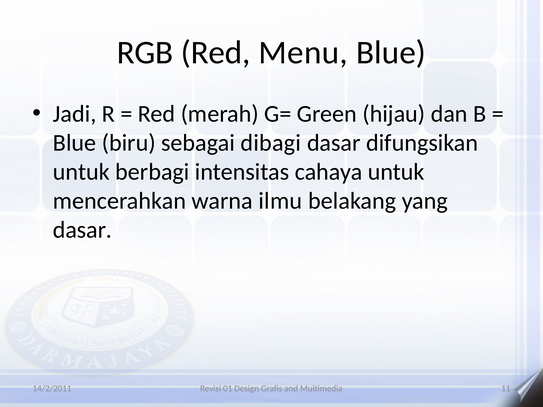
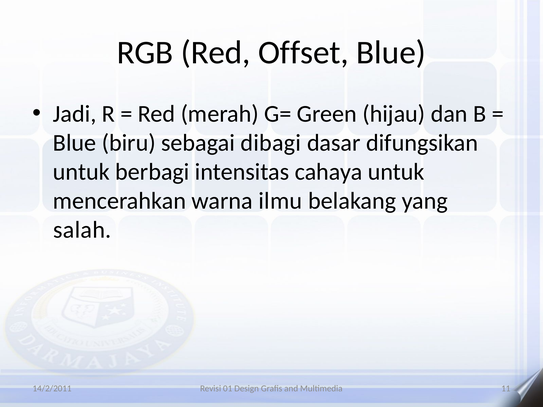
Menu: Menu -> Offset
dasar at (83, 230): dasar -> salah
